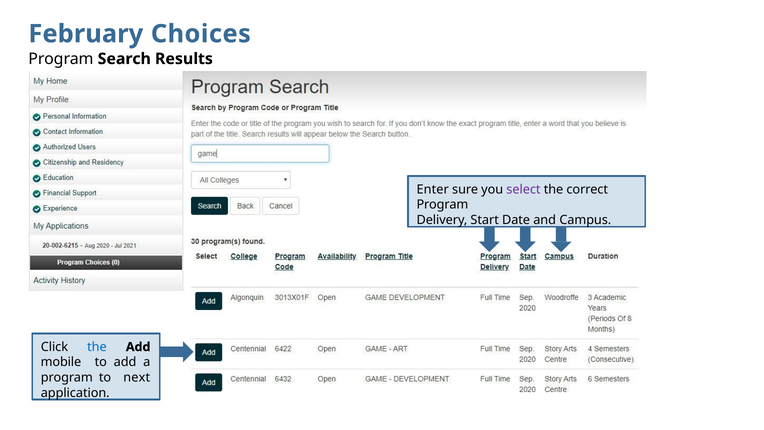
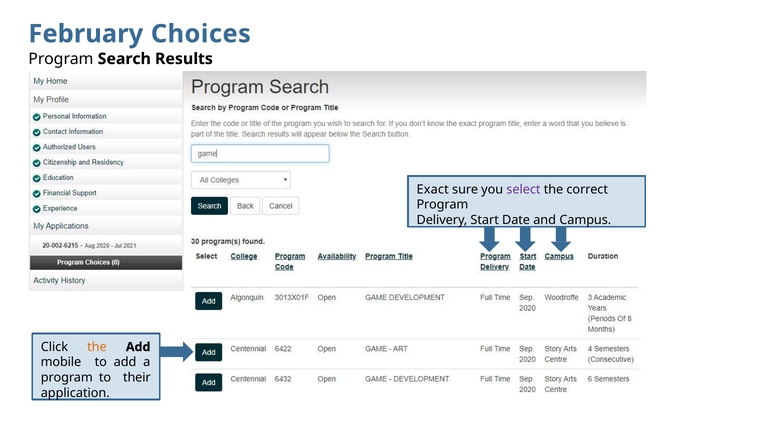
Enter: Enter -> Exact
the at (97, 347) colour: blue -> orange
next: next -> their
